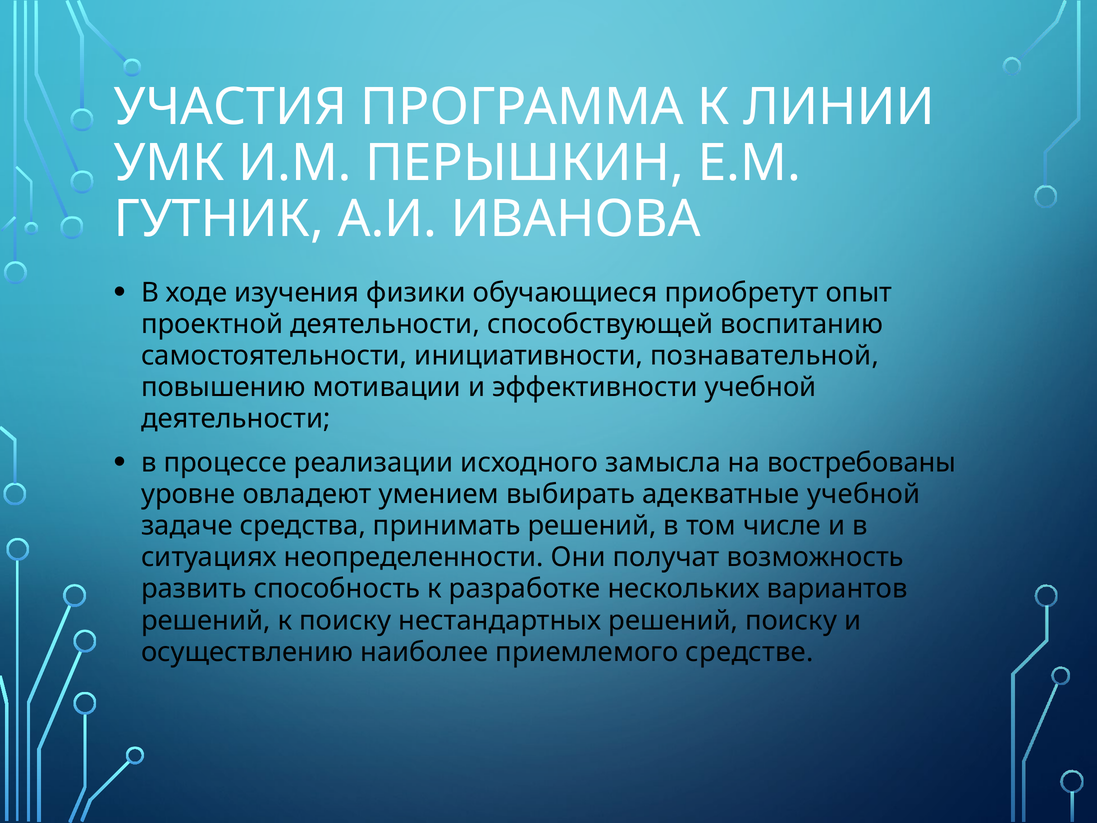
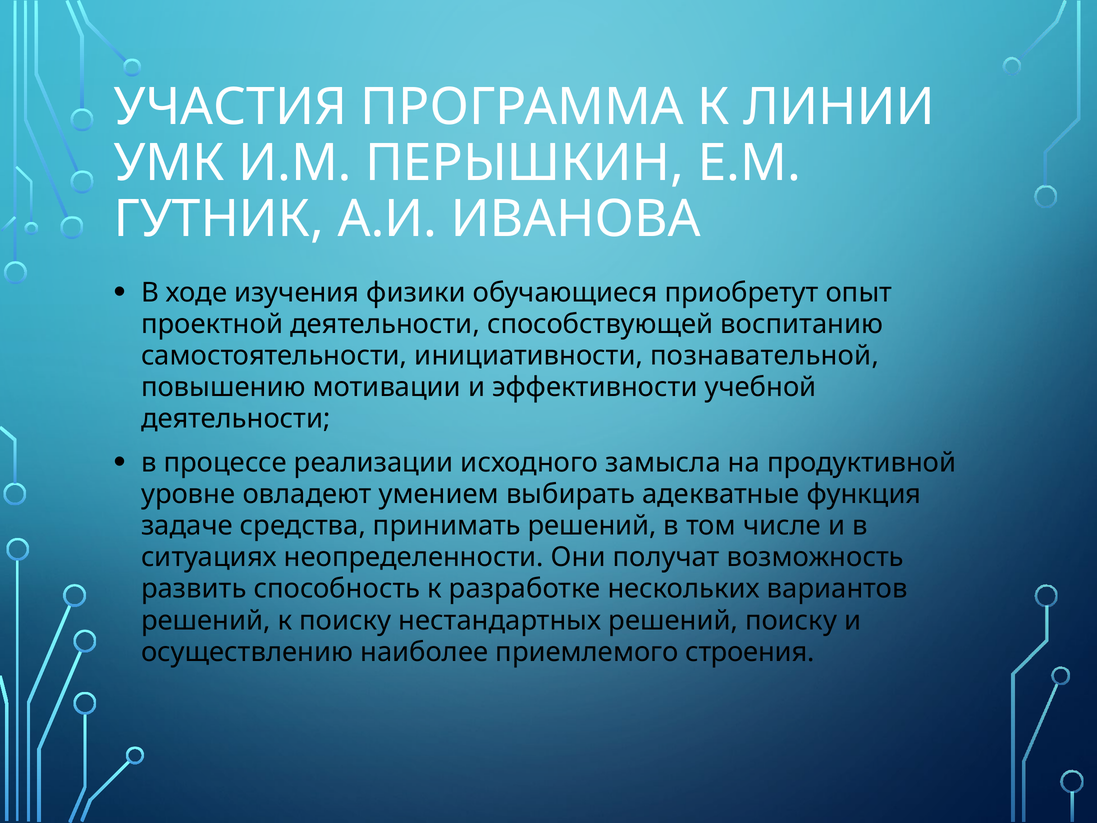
востребованы: востребованы -> продуктивной
адекватные учебной: учебной -> функция
средстве: средстве -> строения
